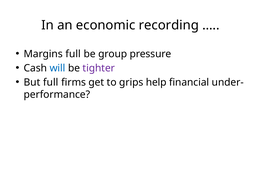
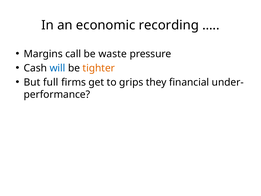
Margins full: full -> call
group: group -> waste
tighter colour: purple -> orange
help: help -> they
